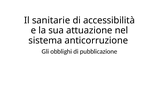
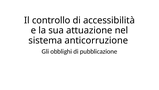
sanitarie: sanitarie -> controllo
